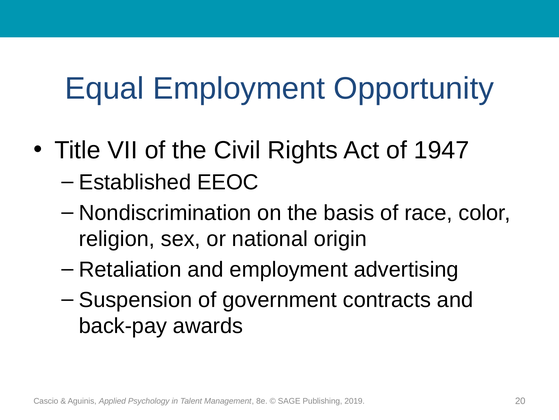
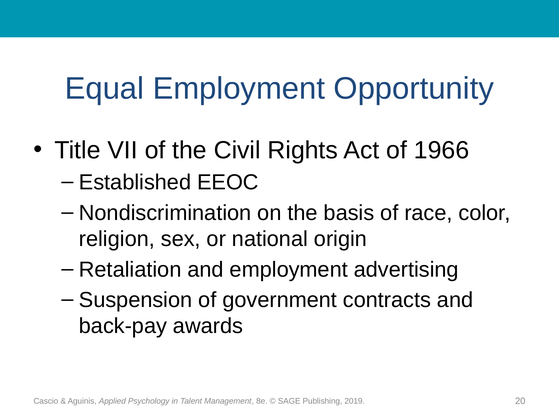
1947: 1947 -> 1966
